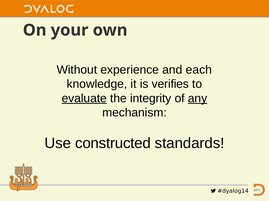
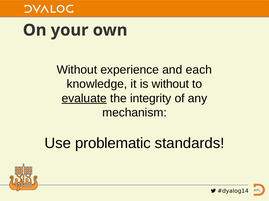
is verifies: verifies -> without
any underline: present -> none
constructed: constructed -> problematic
